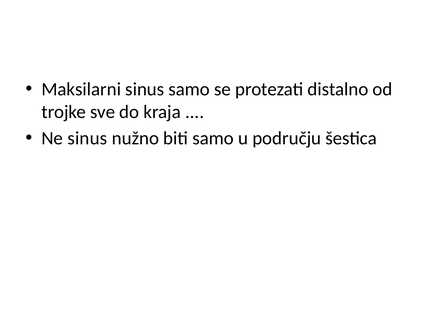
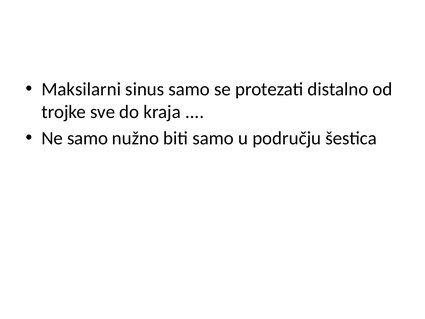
Ne sinus: sinus -> samo
